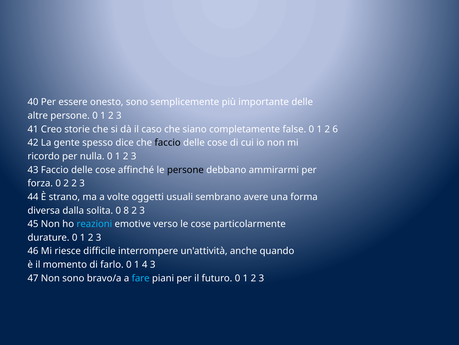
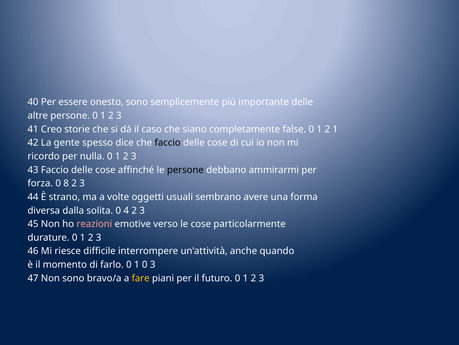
2 6: 6 -> 1
0 2: 2 -> 8
8: 8 -> 4
reazioni colour: light blue -> pink
1 4: 4 -> 0
fare colour: light blue -> yellow
